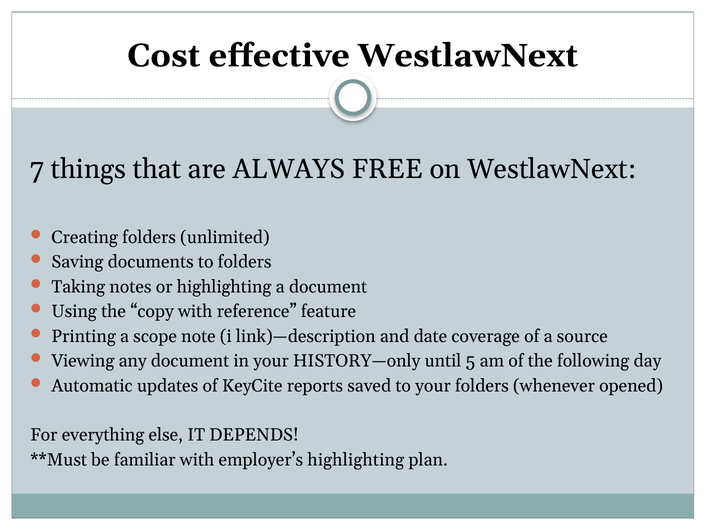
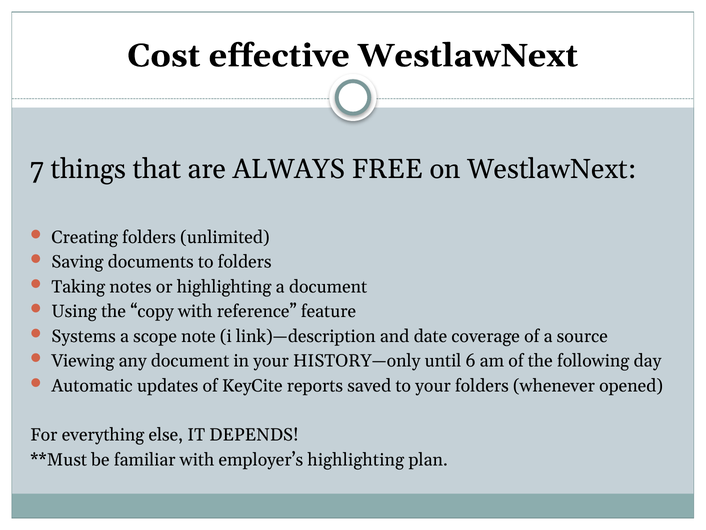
Printing: Printing -> Systems
5: 5 -> 6
